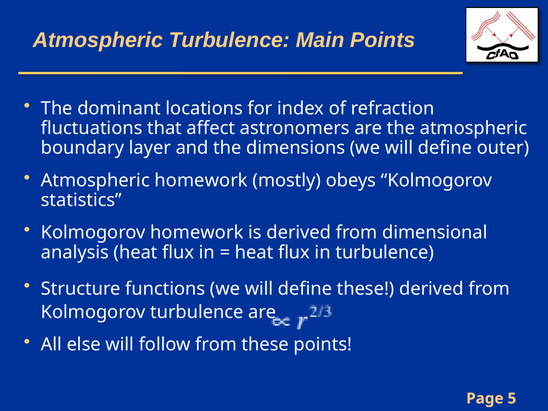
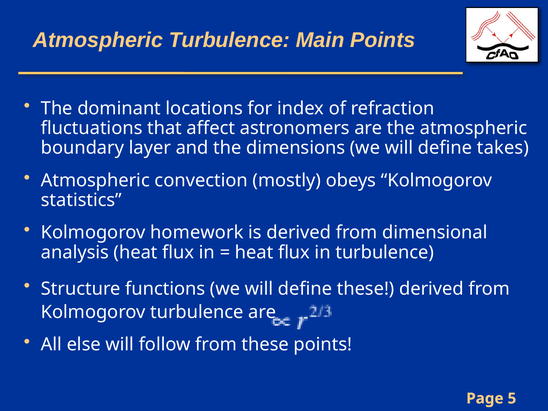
outer: outer -> takes
Atmospheric homework: homework -> convection
